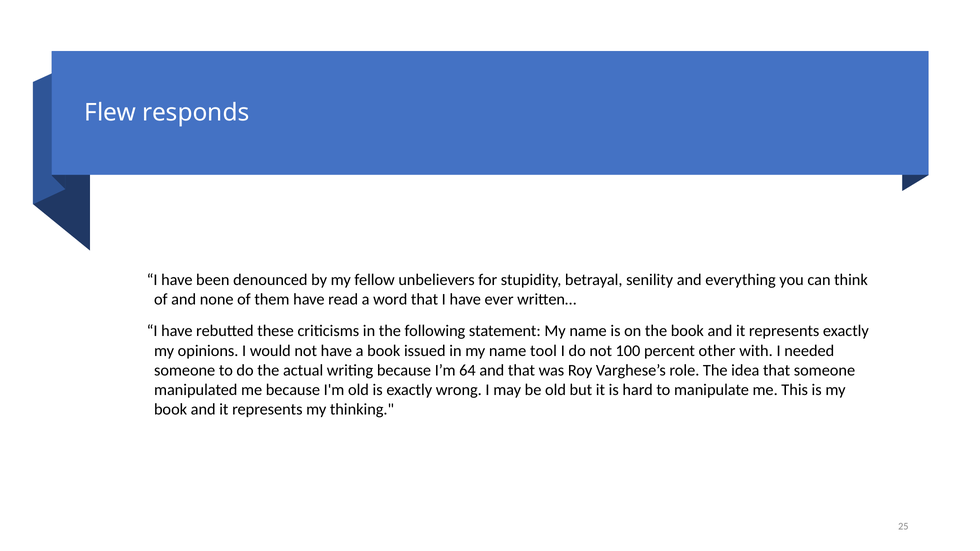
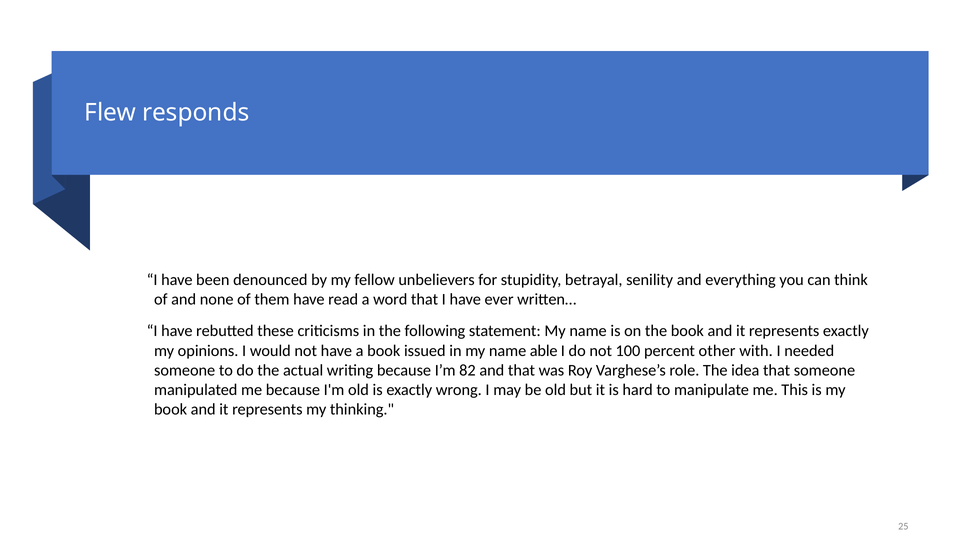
tool: tool -> able
64: 64 -> 82
